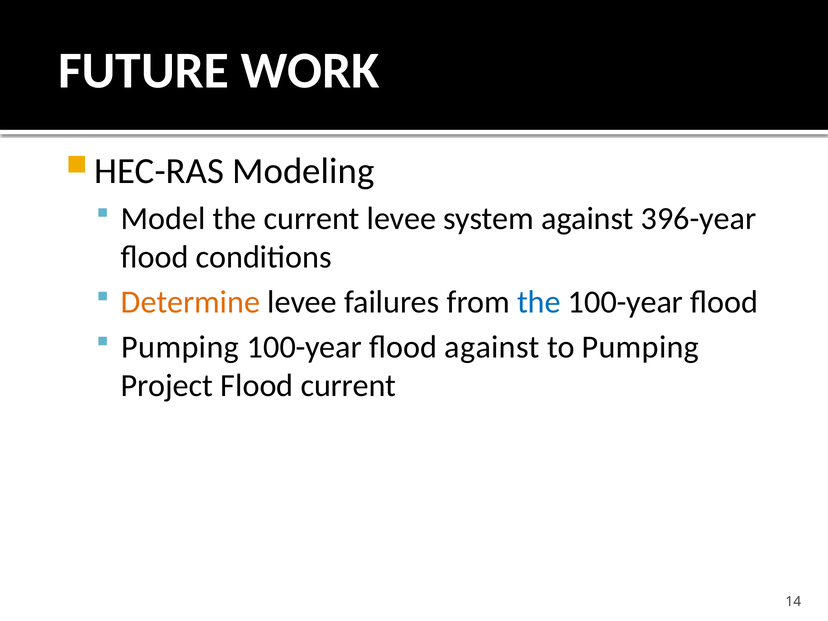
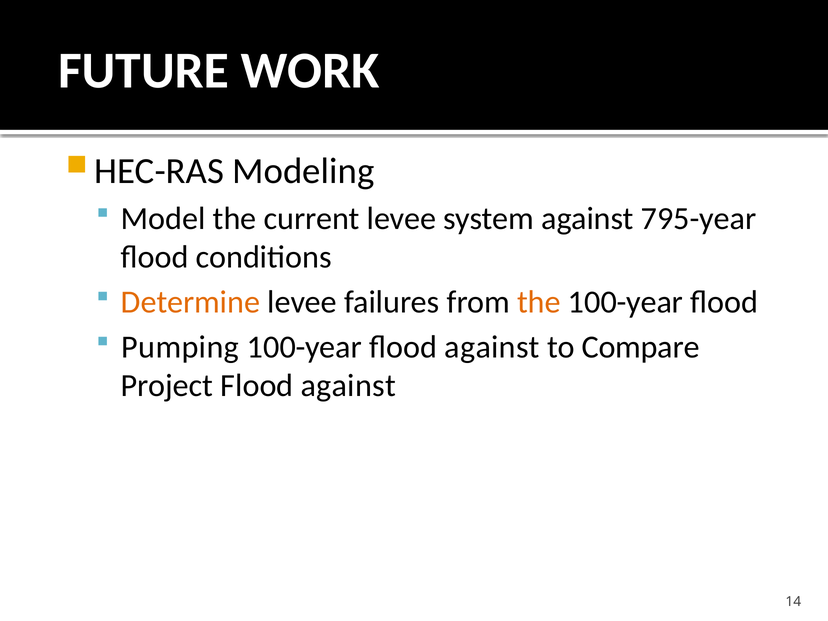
396-year: 396-year -> 795-year
the at (539, 302) colour: blue -> orange
to Pumping: Pumping -> Compare
Project Flood current: current -> against
